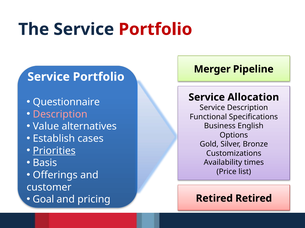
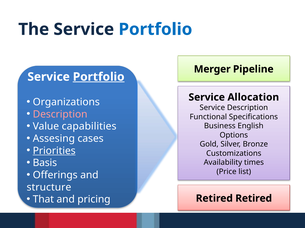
Portfolio at (155, 29) colour: red -> blue
Portfolio at (99, 77) underline: none -> present
Questionnaire: Questionnaire -> Organizations
alternatives: alternatives -> capabilities
Establish: Establish -> Assesing
customer: customer -> structure
Goal: Goal -> That
